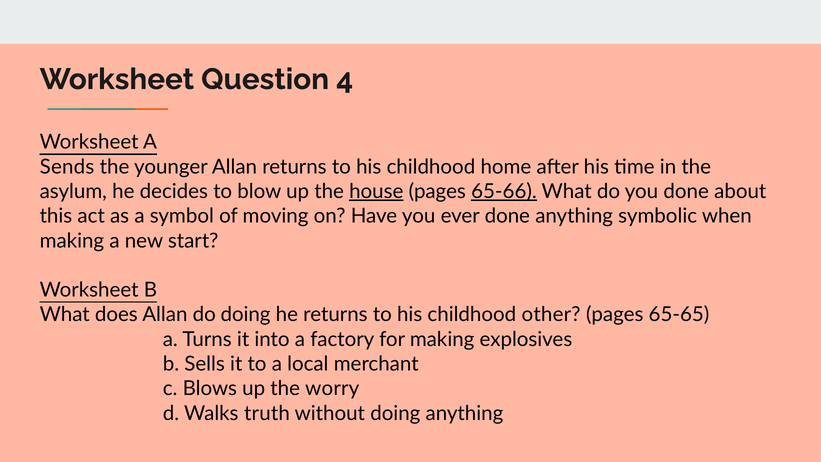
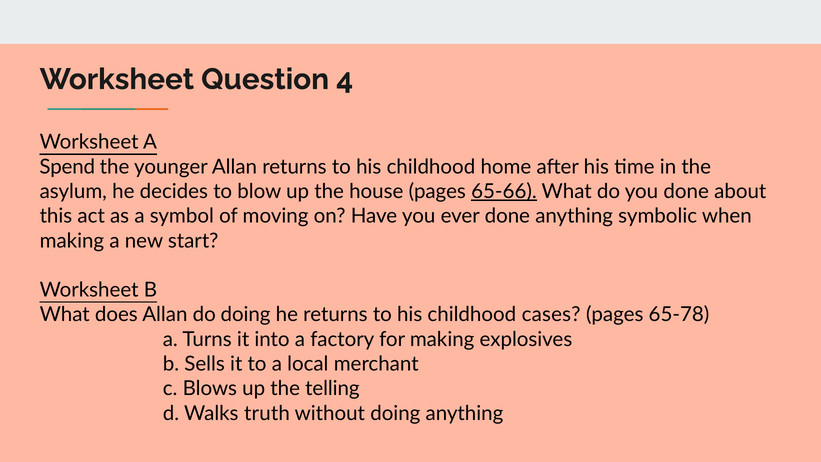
Sends: Sends -> Spend
house underline: present -> none
other: other -> cases
65-65: 65-65 -> 65-78
worry: worry -> telling
